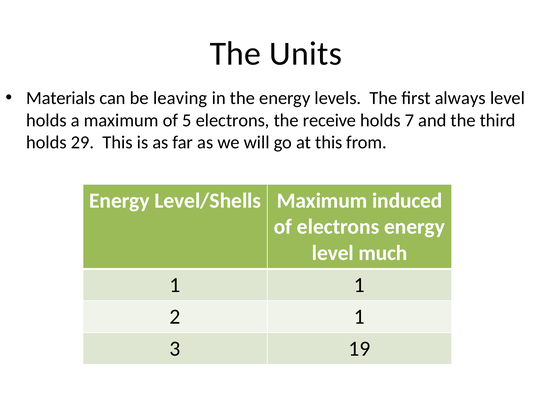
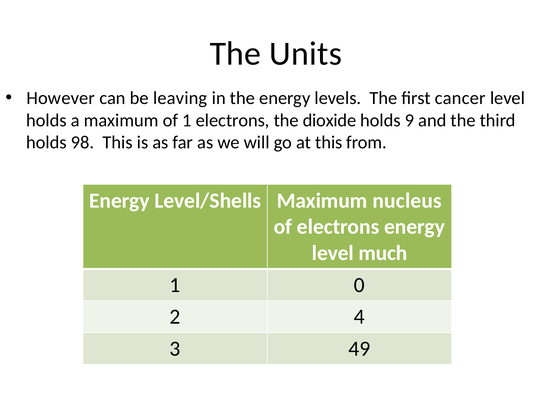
Materials: Materials -> However
always: always -> cancer
of 5: 5 -> 1
receive: receive -> dioxide
7: 7 -> 9
29: 29 -> 98
induced: induced -> nucleus
1 1: 1 -> 0
2 1: 1 -> 4
19: 19 -> 49
